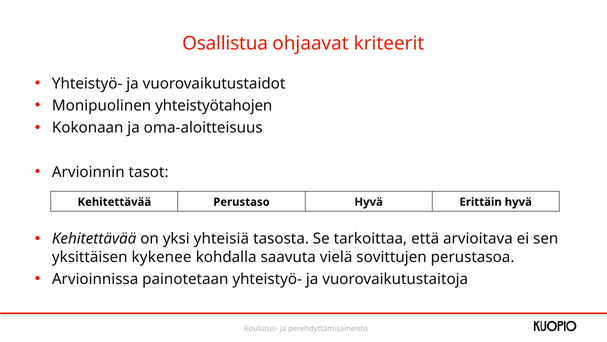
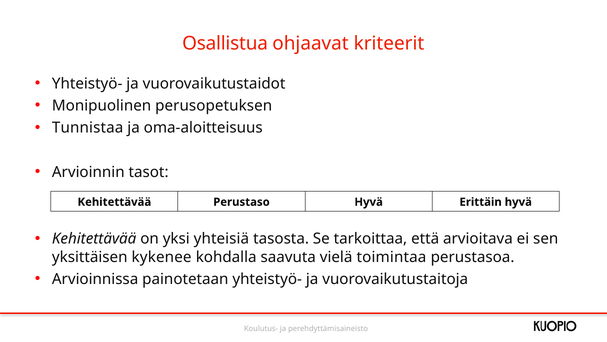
yhteistyötahojen: yhteistyötahojen -> perusopetuksen
Kokonaan: Kokonaan -> Tunnistaa
sovittujen: sovittujen -> toimintaa
